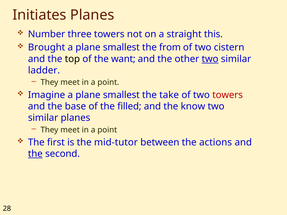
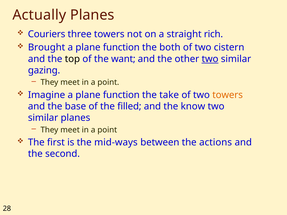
Initiates: Initiates -> Actually
Number: Number -> Couriers
this: this -> rich
smallest at (121, 47): smallest -> function
from: from -> both
ladder: ladder -> gazing
Imagine a plane smallest: smallest -> function
towers at (228, 95) colour: red -> orange
mid-tutor: mid-tutor -> mid-ways
the at (35, 154) underline: present -> none
